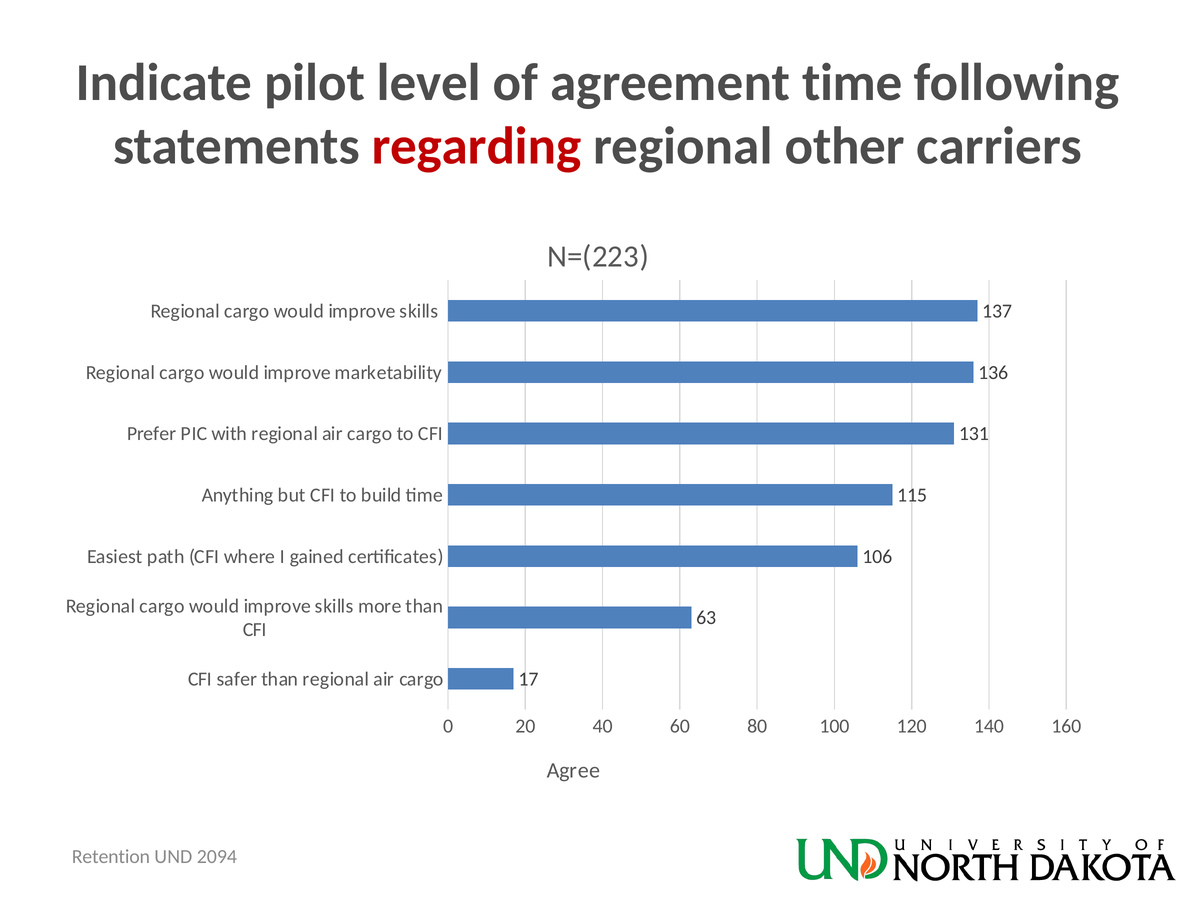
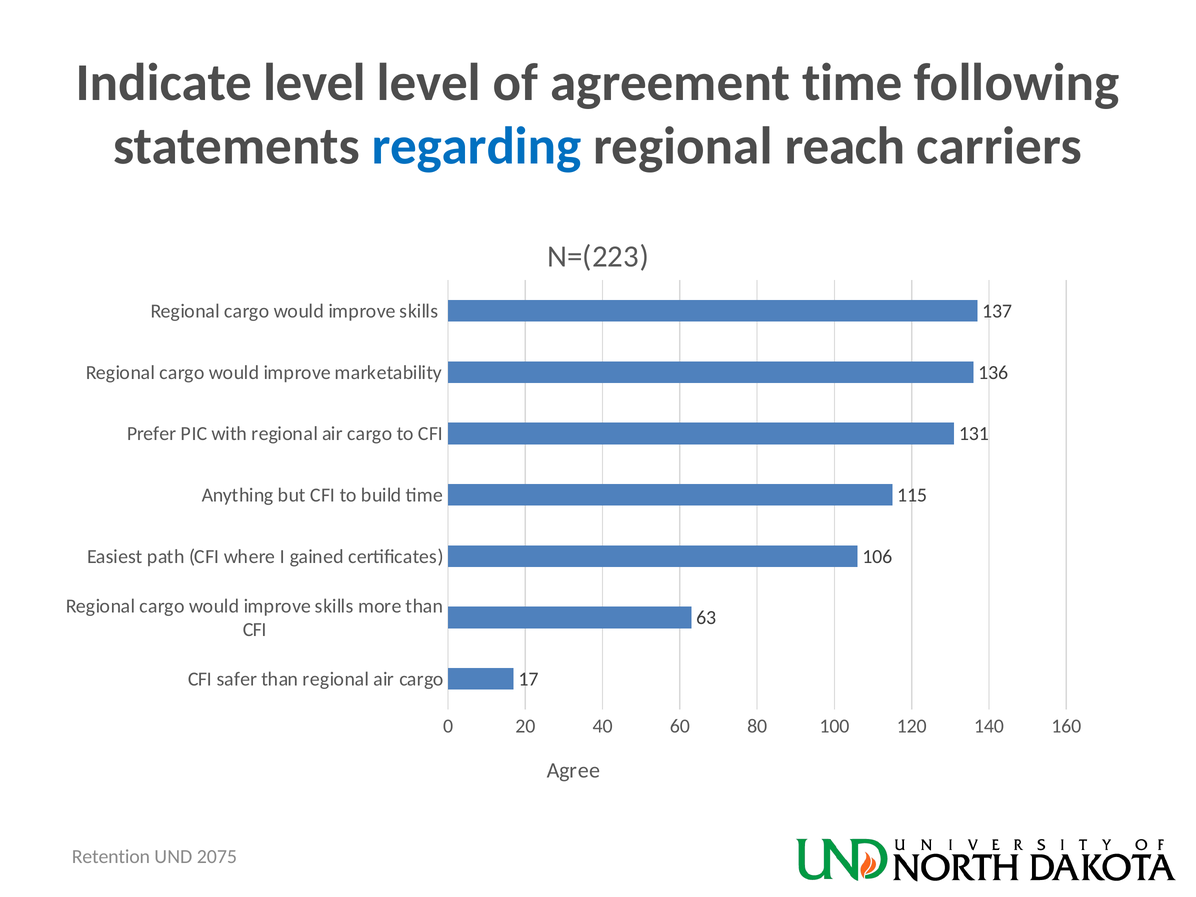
Indicate pilot: pilot -> level
regarding colour: red -> blue
other: other -> reach
2094: 2094 -> 2075
